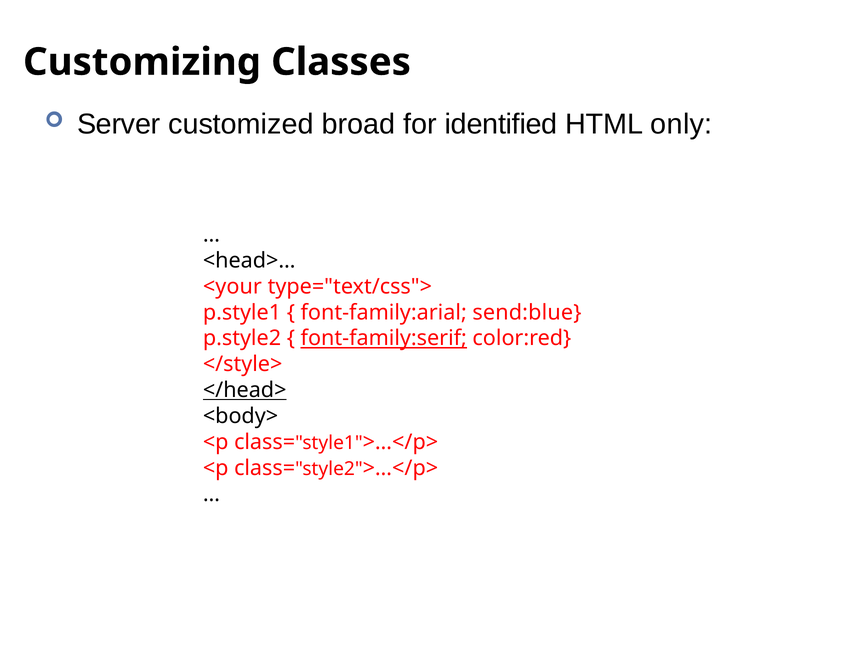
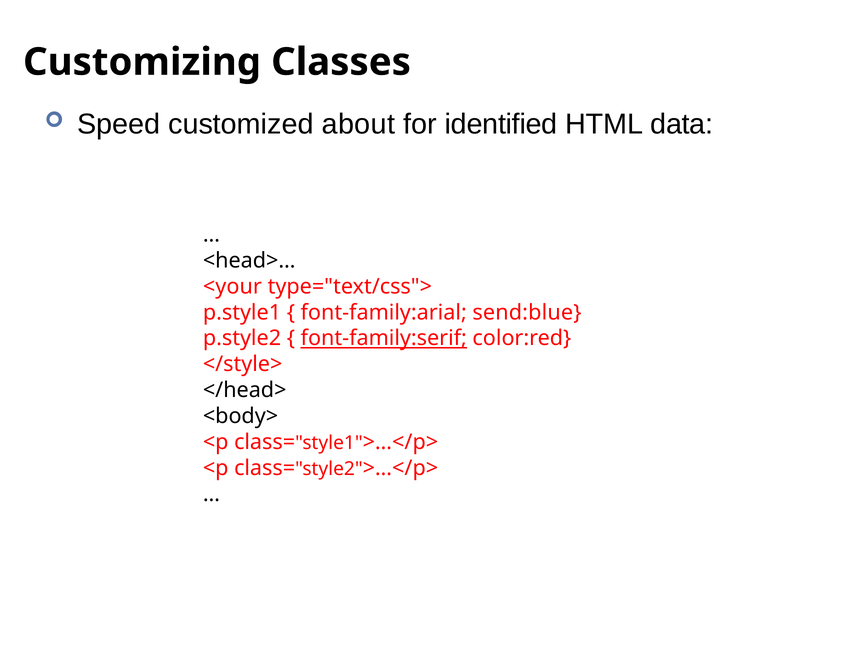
Server: Server -> Speed
broad: broad -> about
only: only -> data
</head> underline: present -> none
